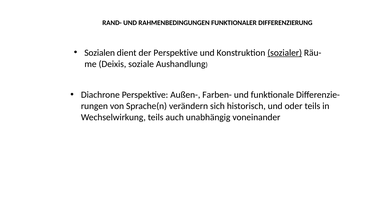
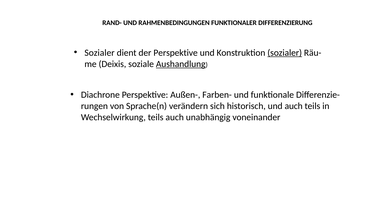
Sozialen at (100, 53): Sozialen -> Sozialer
Aushandlung underline: none -> present
und oder: oder -> auch
